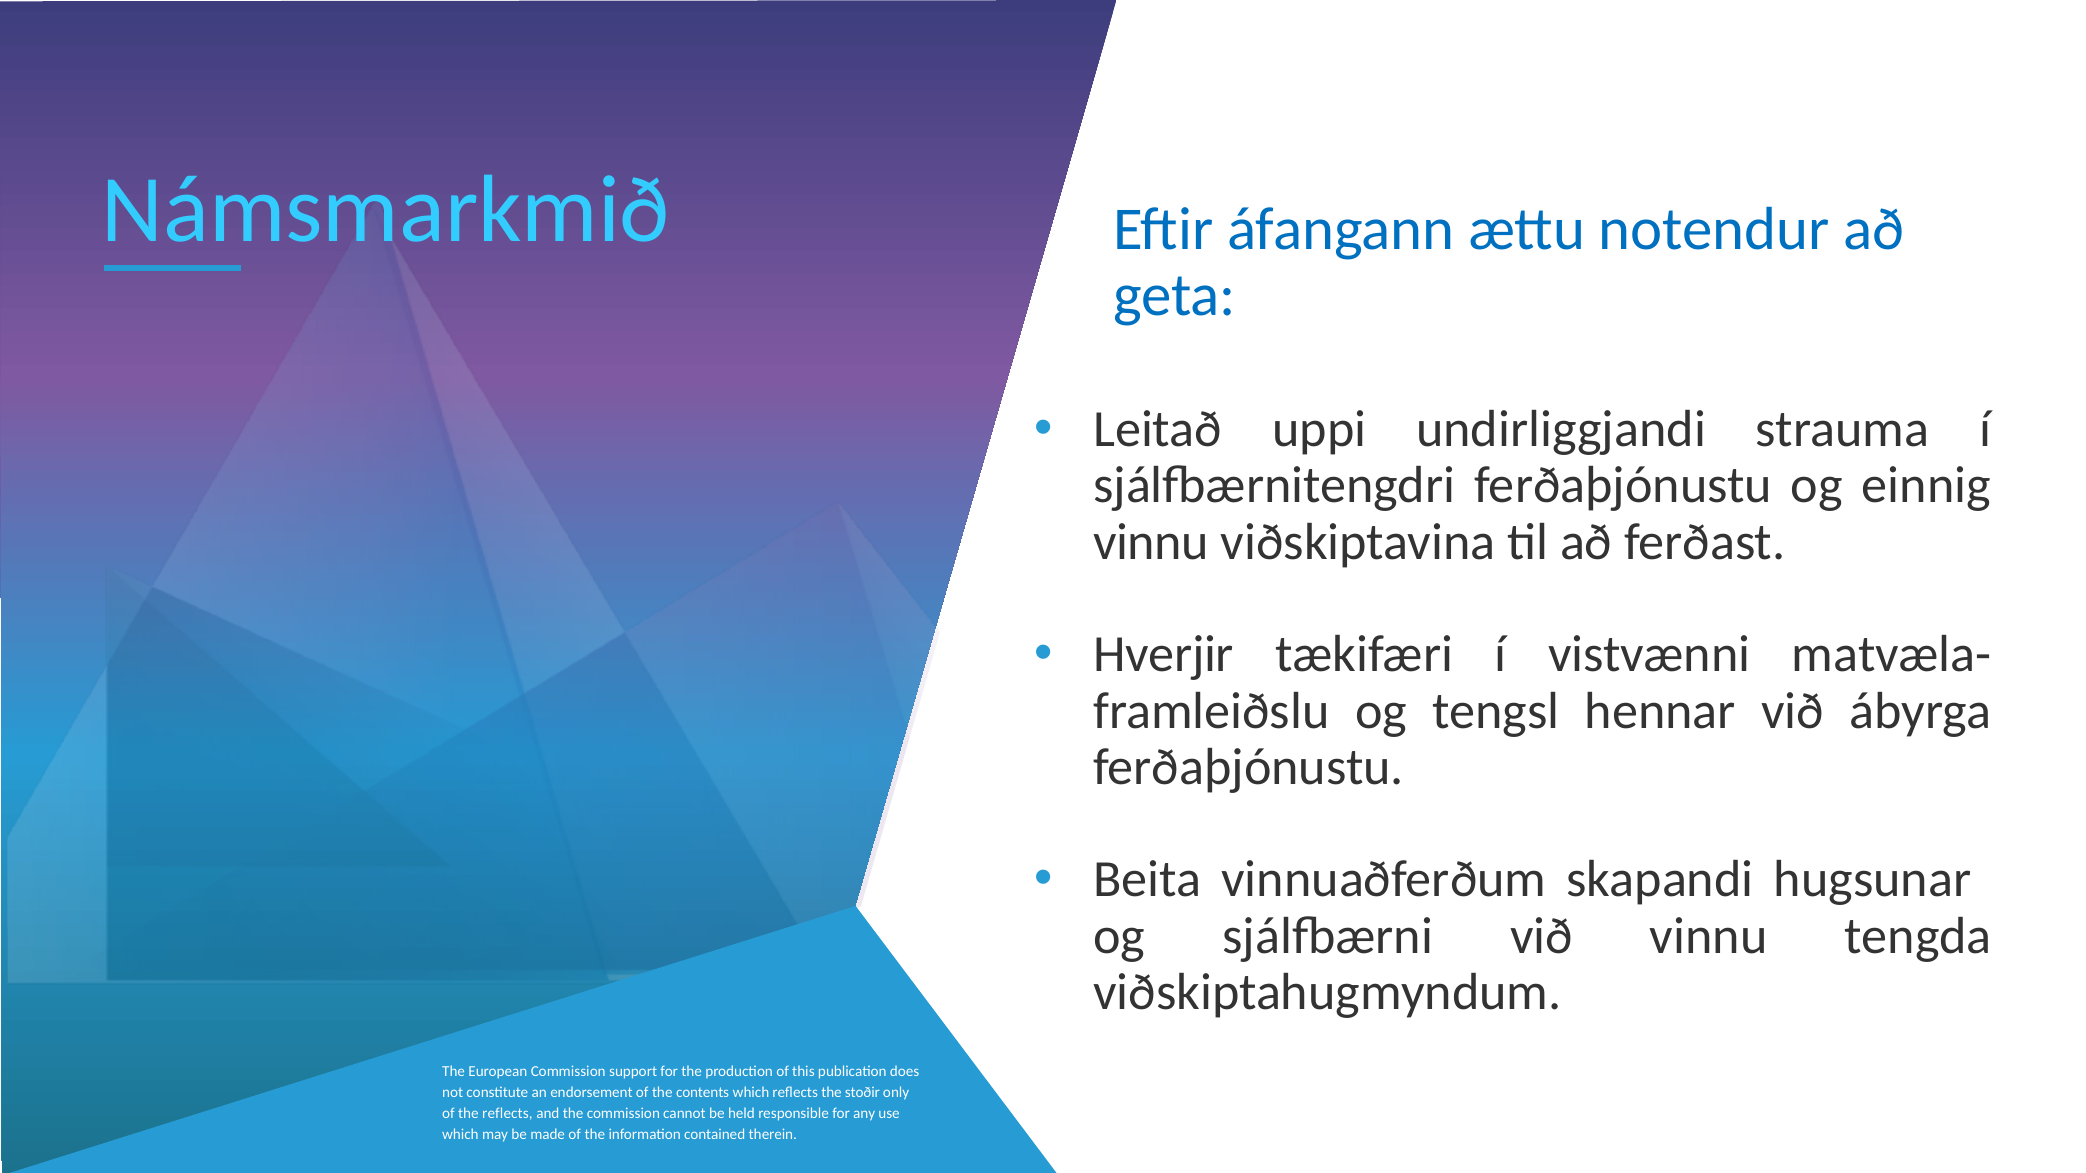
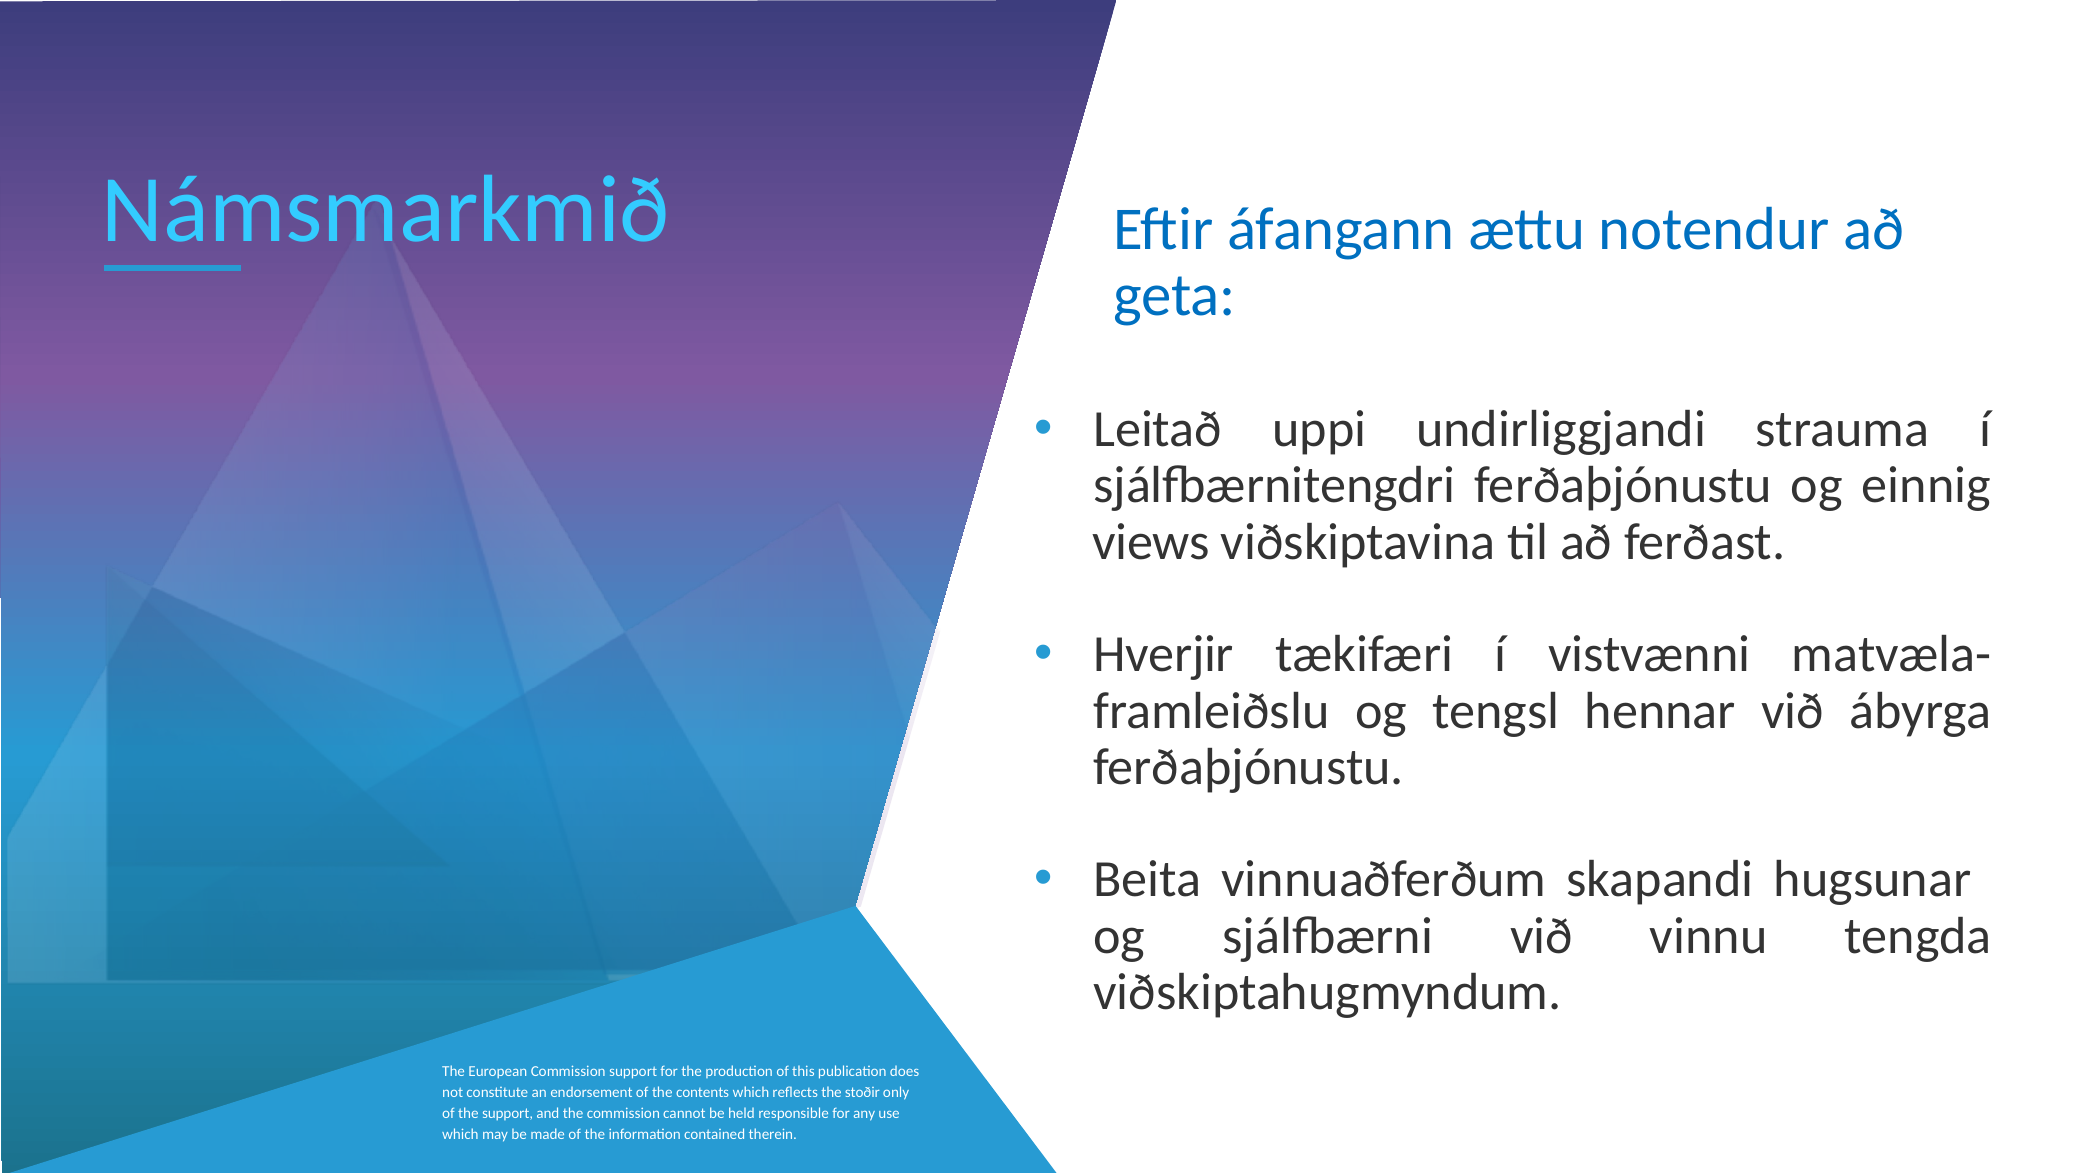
vinnu at (1151, 542): vinnu -> views
the reflects: reflects -> support
